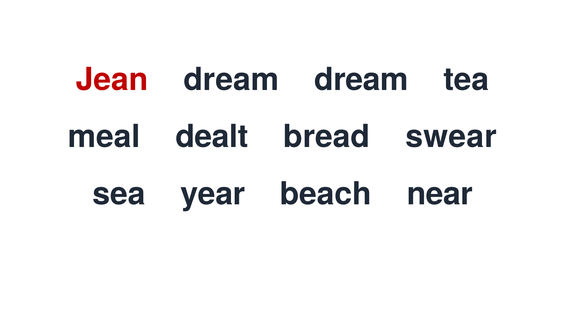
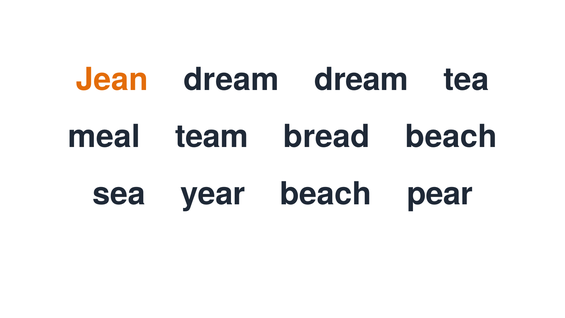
Jean colour: red -> orange
dealt: dealt -> team
bread swear: swear -> beach
near: near -> pear
